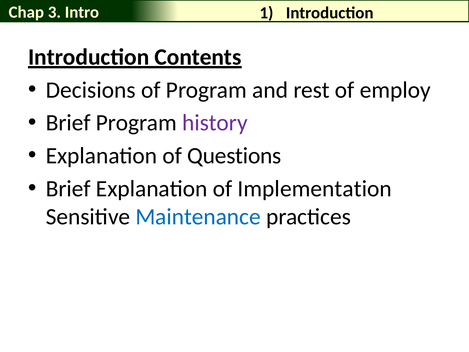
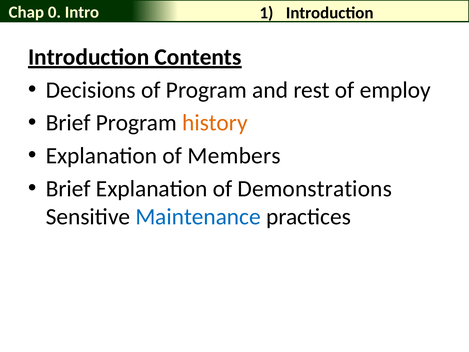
3: 3 -> 0
history colour: purple -> orange
Questions: Questions -> Members
Implementation: Implementation -> Demonstrations
